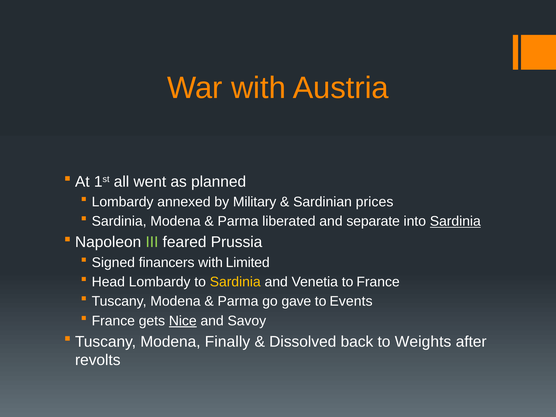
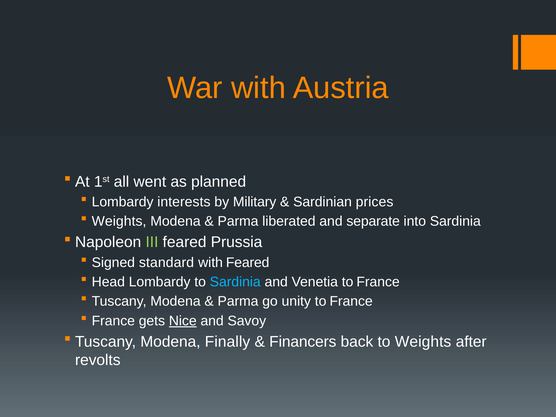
annexed: annexed -> interests
Sardinia at (119, 221): Sardinia -> Weights
Sardinia at (455, 221) underline: present -> none
financers: financers -> standard
with Limited: Limited -> Feared
Sardinia at (235, 282) colour: yellow -> light blue
gave: gave -> unity
Events at (351, 301): Events -> France
Dissolved: Dissolved -> Financers
